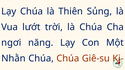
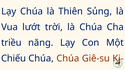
ngơi: ngơi -> triều
Nhằn: Nhằn -> Chiếu
